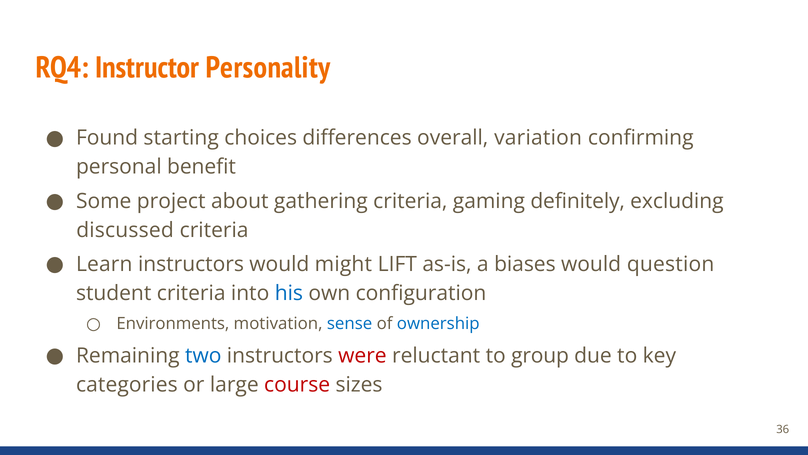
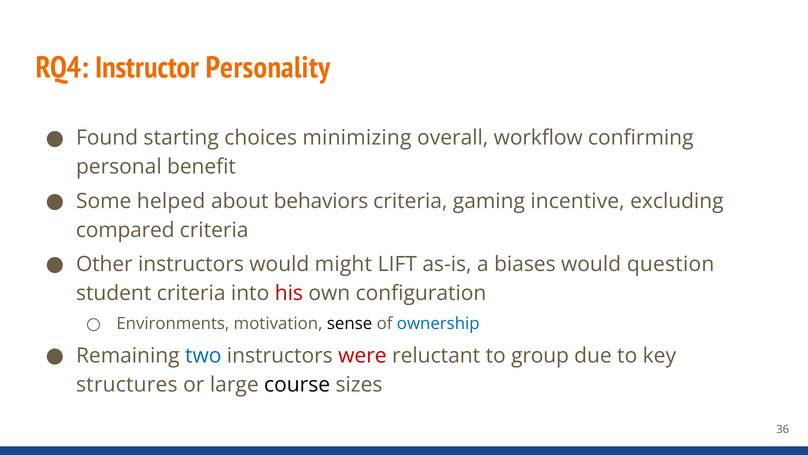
differences: differences -> minimizing
variation: variation -> workflow
project: project -> helped
gathering: gathering -> behaviors
definitely: definitely -> incentive
discussed: discussed -> compared
Learn: Learn -> Other
his colour: blue -> red
sense colour: blue -> black
categories: categories -> structures
course colour: red -> black
